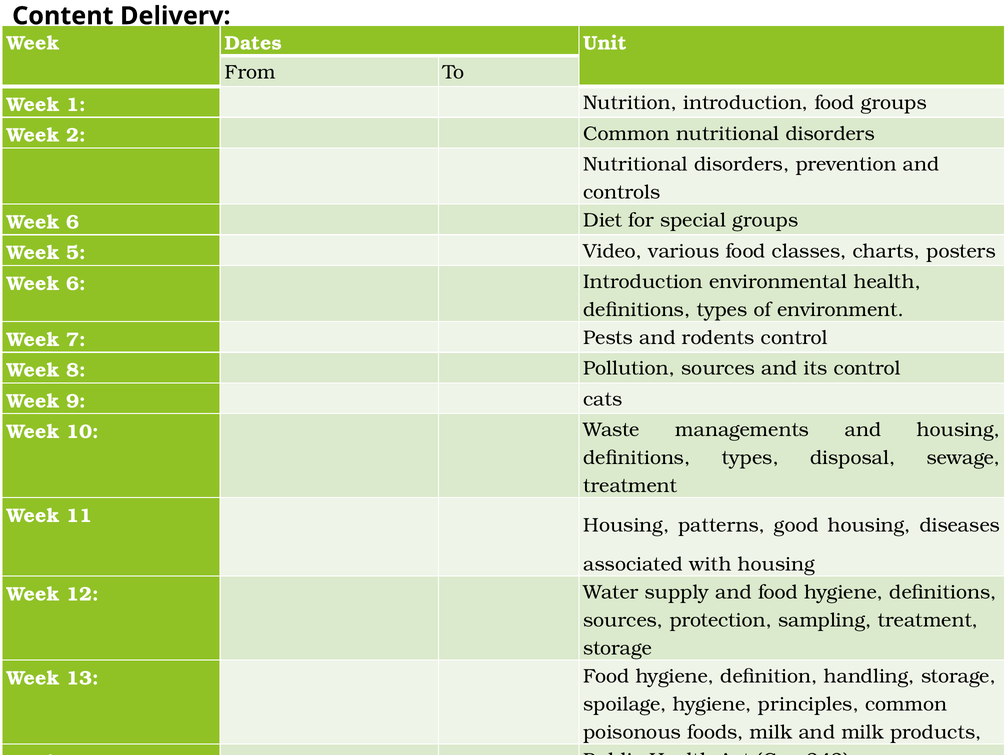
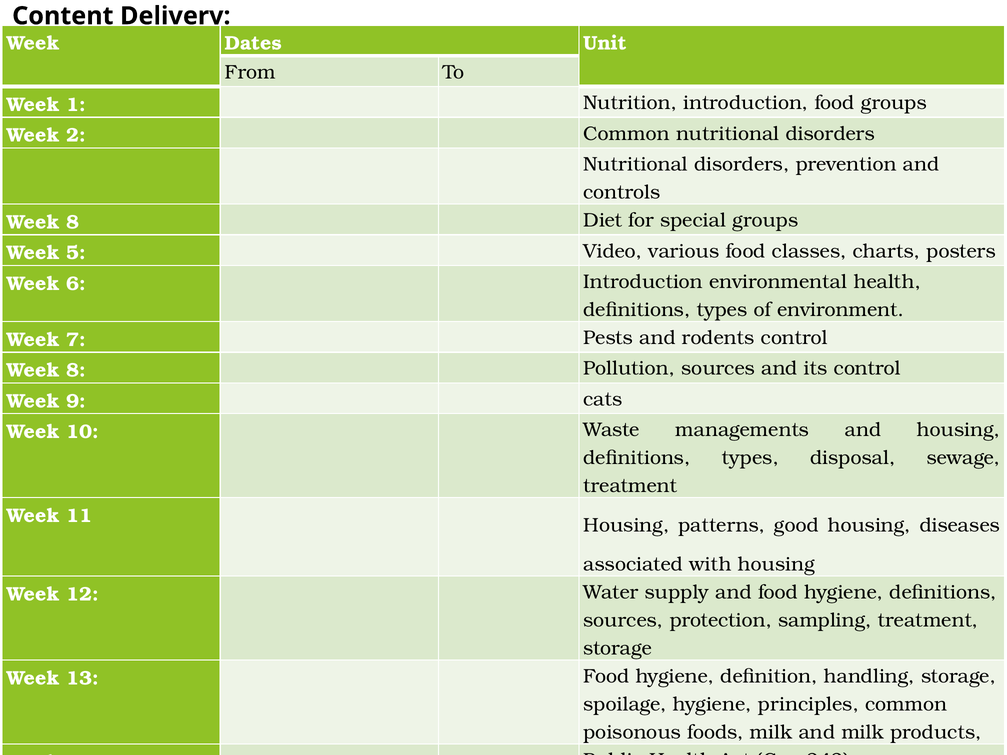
6 at (73, 222): 6 -> 8
